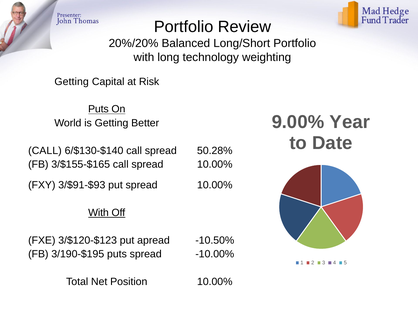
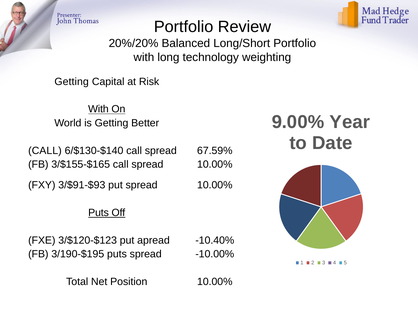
Puts at (98, 109): Puts -> With
50.28%: 50.28% -> 67.59%
With at (99, 212): With -> Puts
-10.50%: -10.50% -> -10.40%
